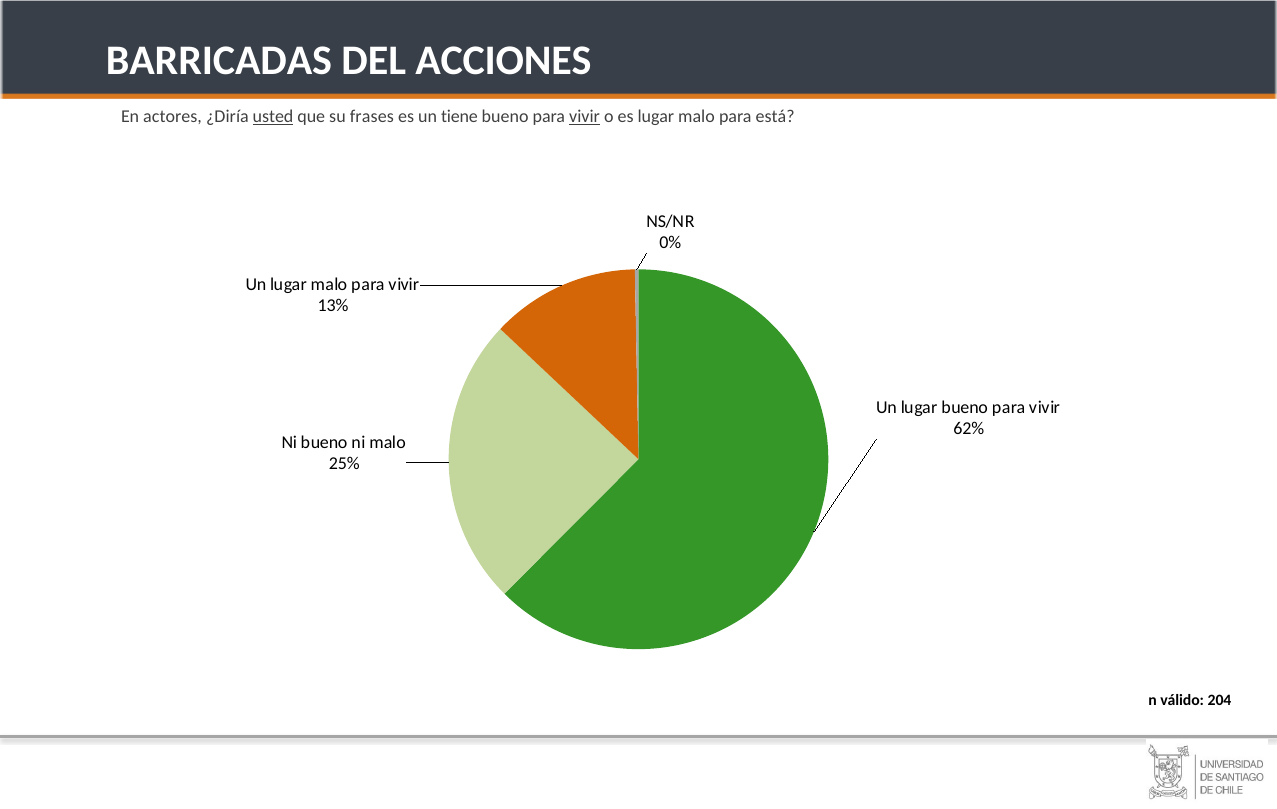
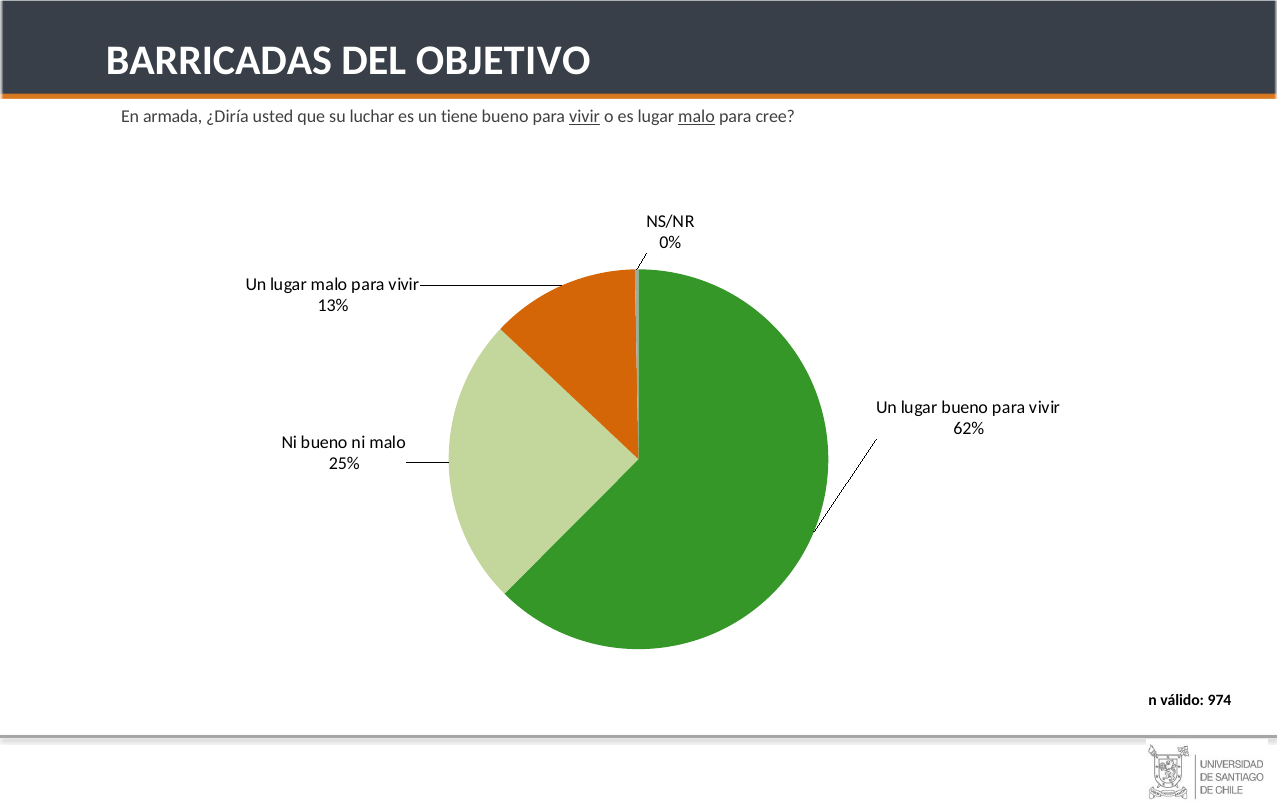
ACCIONES: ACCIONES -> OBJETIVO
actores: actores -> armada
usted underline: present -> none
frases: frases -> luchar
malo at (697, 117) underline: none -> present
está: está -> cree
204: 204 -> 974
